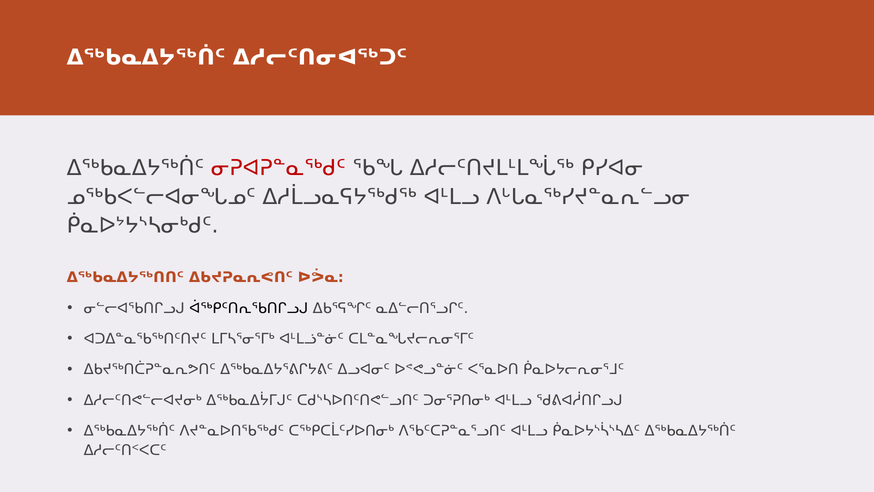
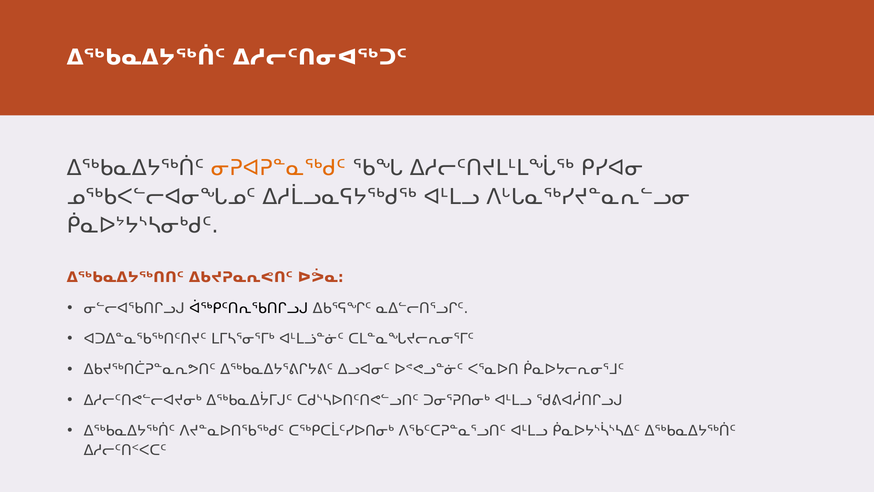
ᓂᕈᐊᕈᓐᓇᖅᑯᑦ colour: red -> orange
